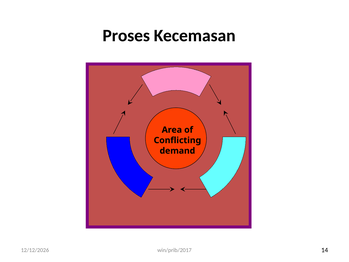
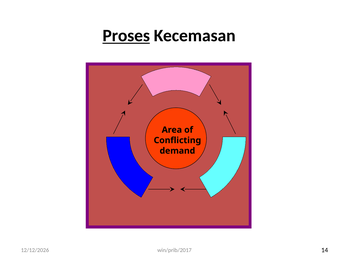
Proses underline: none -> present
